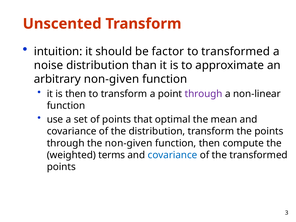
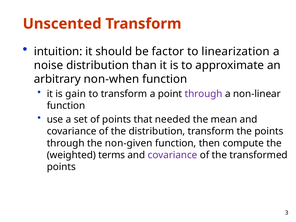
to transformed: transformed -> linearization
arbitrary non-given: non-given -> non-when
is then: then -> gain
optimal: optimal -> needed
covariance at (173, 155) colour: blue -> purple
